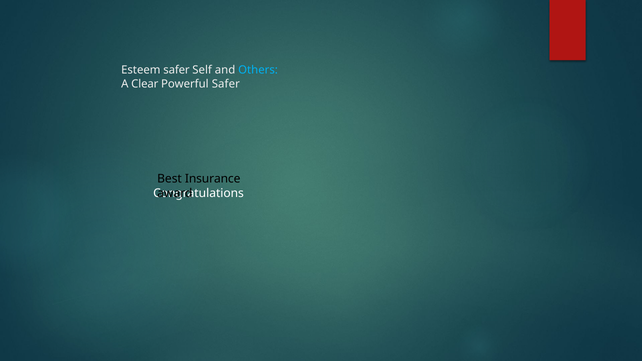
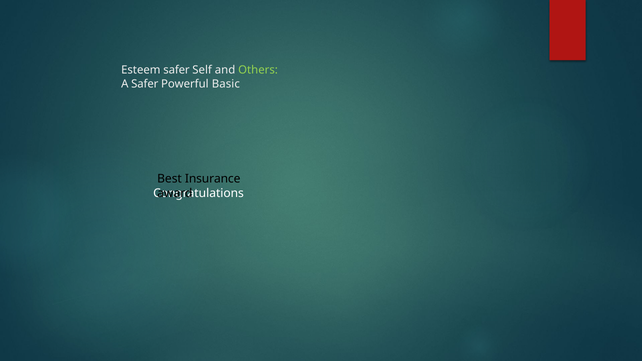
Others colour: light blue -> light green
A Clear: Clear -> Safer
Powerful Safer: Safer -> Basic
